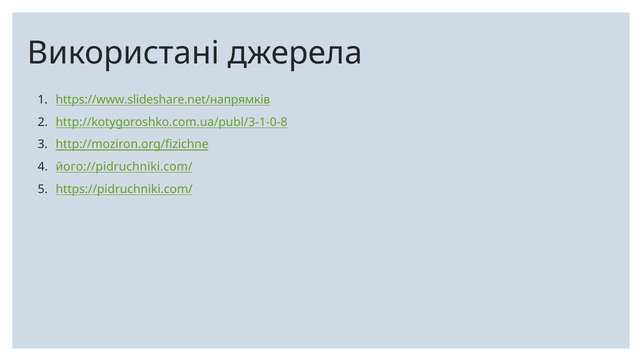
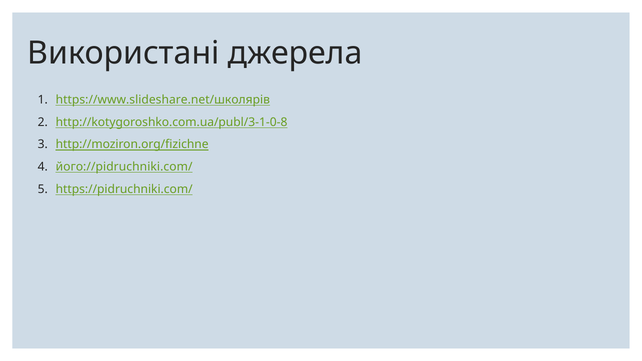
https://www.slideshare.net/напрямків: https://www.slideshare.net/напрямків -> https://www.slideshare.net/школярів
